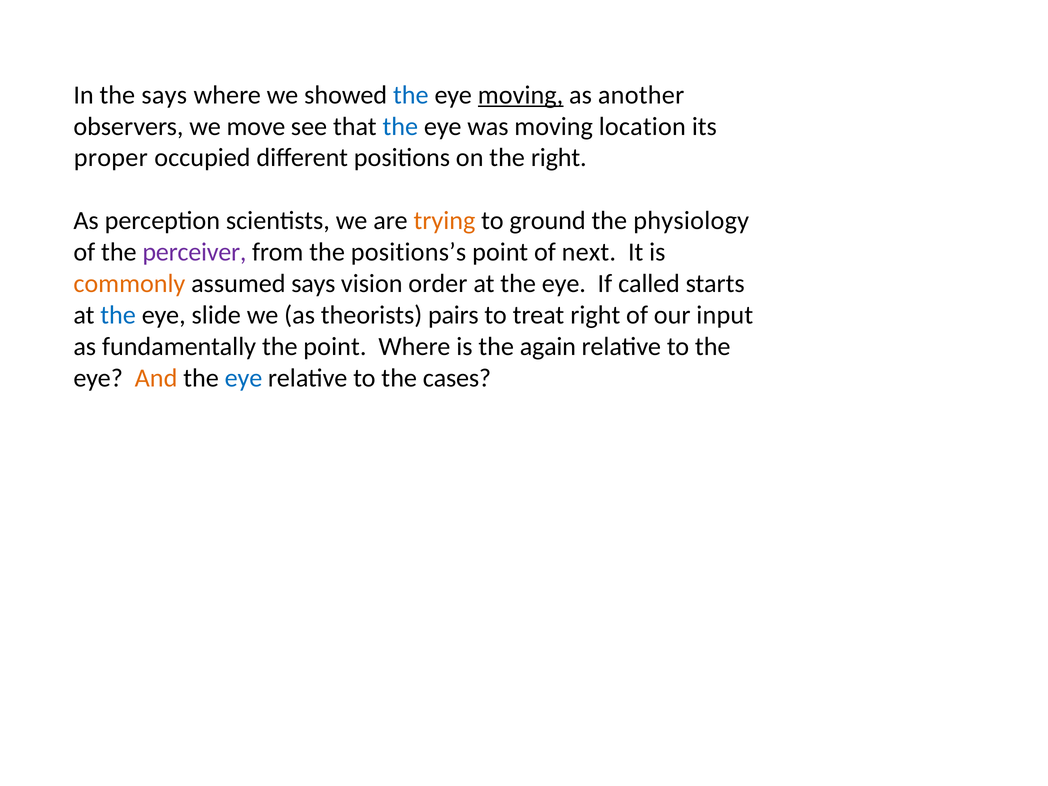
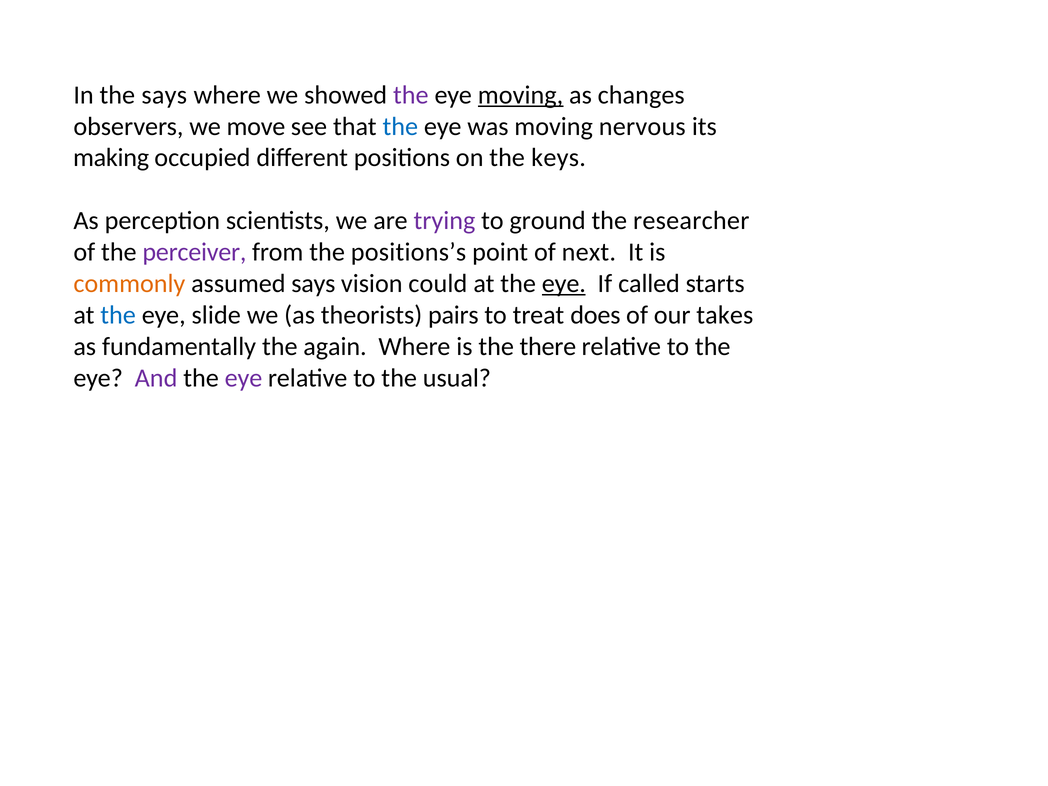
the at (411, 95) colour: blue -> purple
another: another -> changes
location: location -> nervous
proper: proper -> making
the right: right -> keys
trying colour: orange -> purple
physiology: physiology -> researcher
order: order -> could
eye at (564, 284) underline: none -> present
treat right: right -> does
input: input -> takes
the point: point -> again
again: again -> there
And colour: orange -> purple
eye at (243, 378) colour: blue -> purple
cases: cases -> usual
